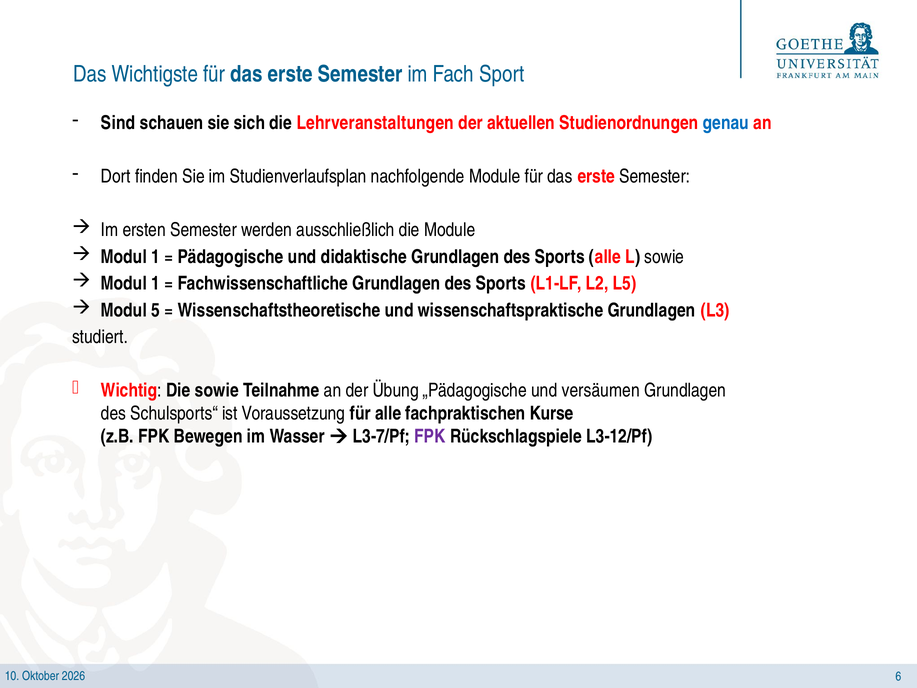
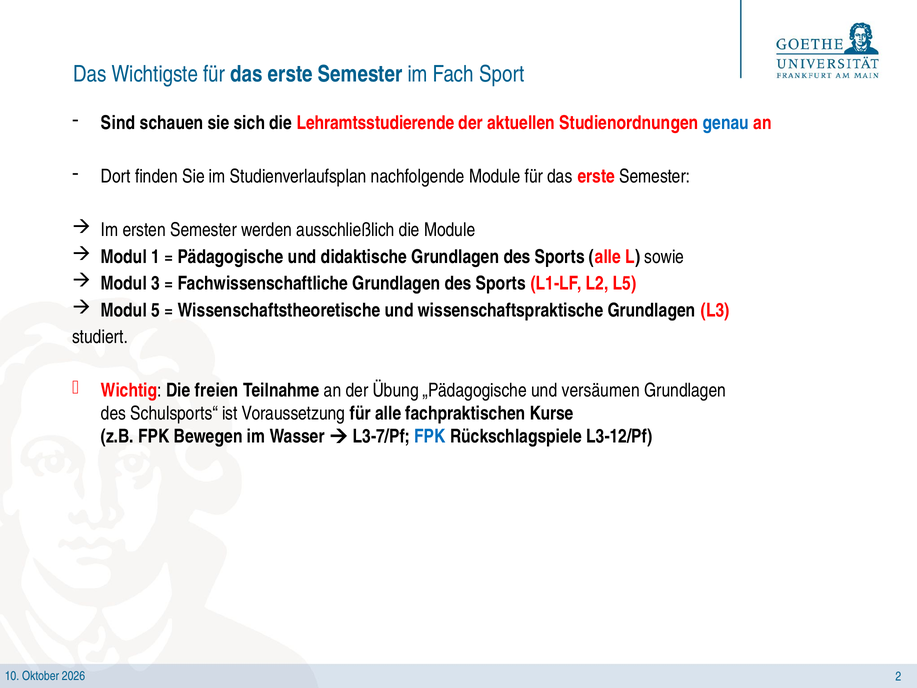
Lehrveranstaltungen: Lehrveranstaltungen -> Lehramtsstudierende
1 at (156, 283): 1 -> 3
Die sowie: sowie -> freien
FPK at (430, 436) colour: purple -> blue
6: 6 -> 2
